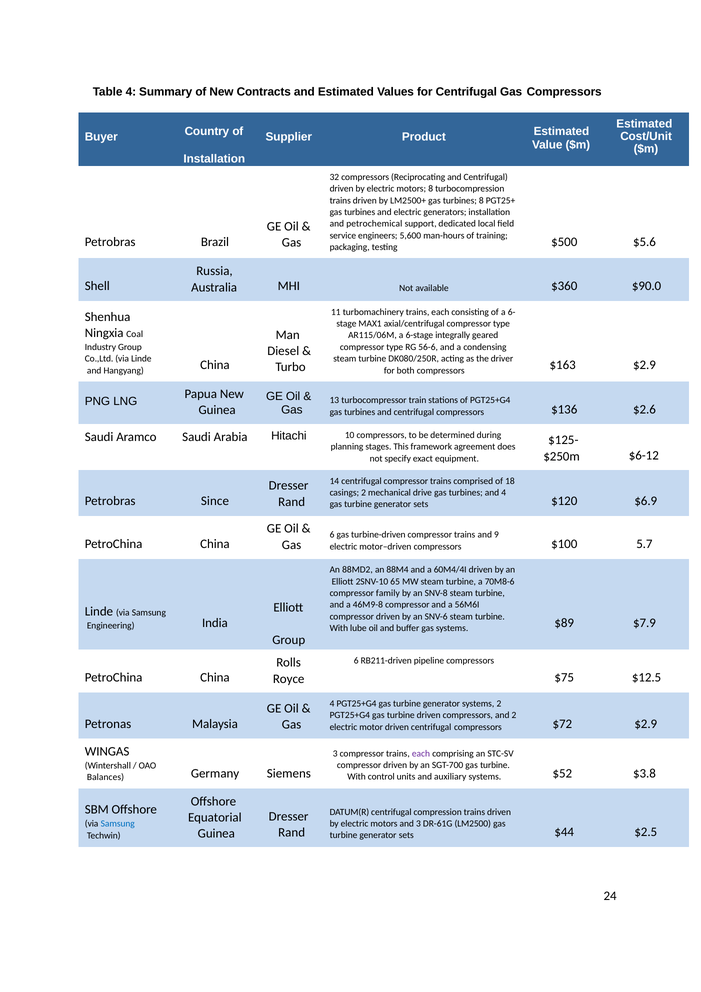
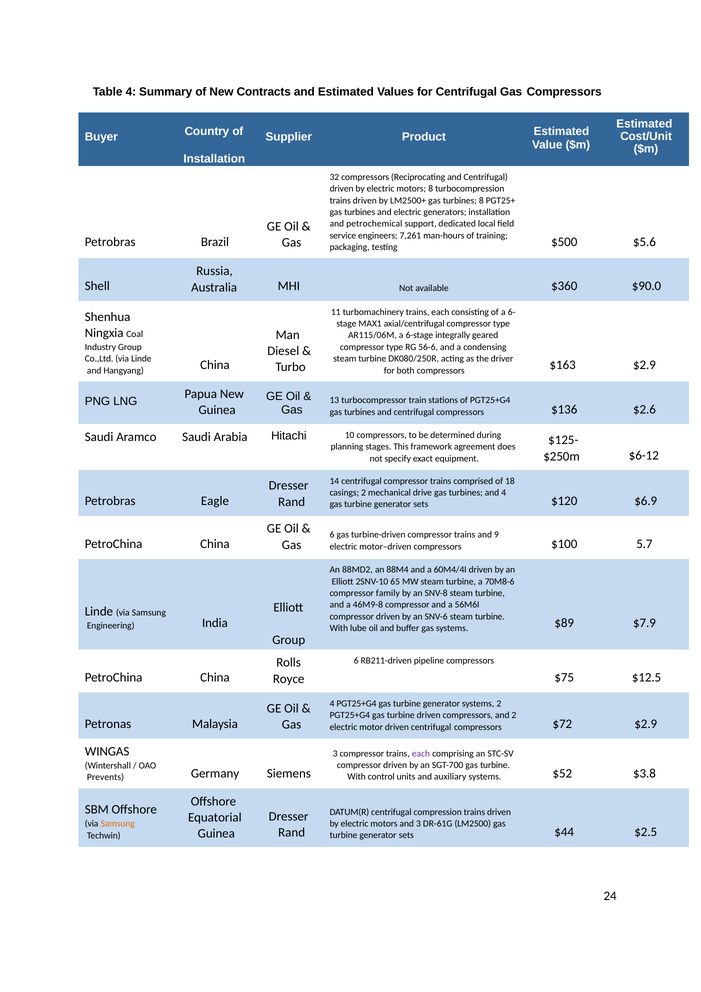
5,600: 5,600 -> 7,261
Since: Since -> Eagle
Balances: Balances -> Prevents
Samsung at (118, 824) colour: blue -> orange
